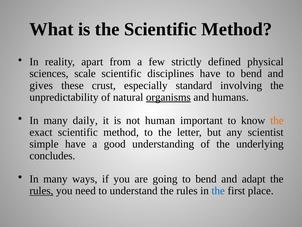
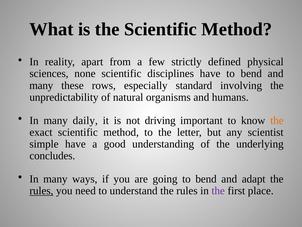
scale: scale -> none
gives at (41, 85): gives -> many
crust: crust -> rows
organisms underline: present -> none
human: human -> driving
the at (218, 190) colour: blue -> purple
